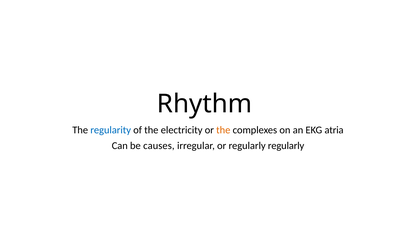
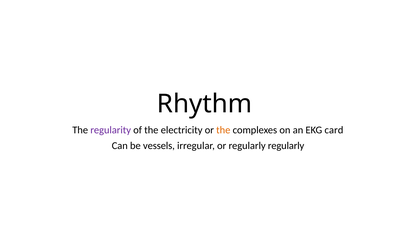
regularity colour: blue -> purple
atria: atria -> card
causes: causes -> vessels
